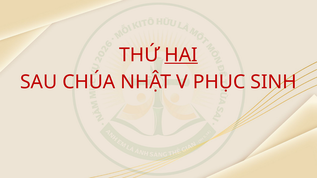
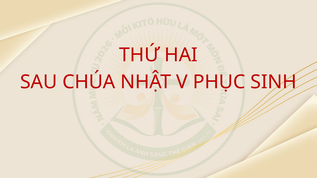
HAI underline: present -> none
